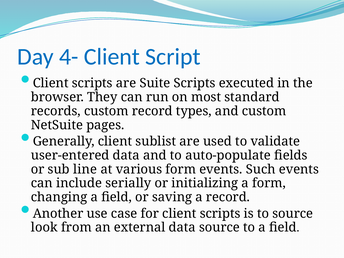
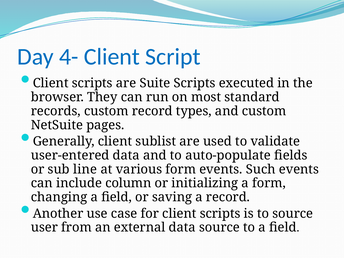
serially: serially -> column
look: look -> user
